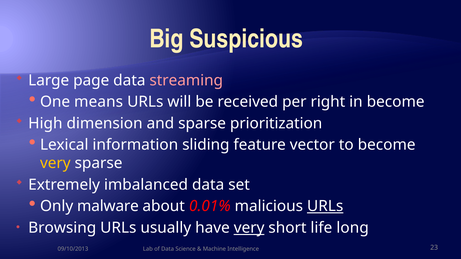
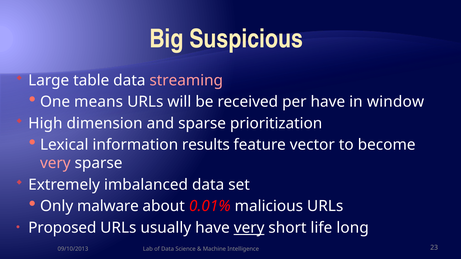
page: page -> table
per right: right -> have
in become: become -> window
sliding: sliding -> results
very at (55, 163) colour: yellow -> pink
URLs at (325, 207) underline: present -> none
Browsing: Browsing -> Proposed
